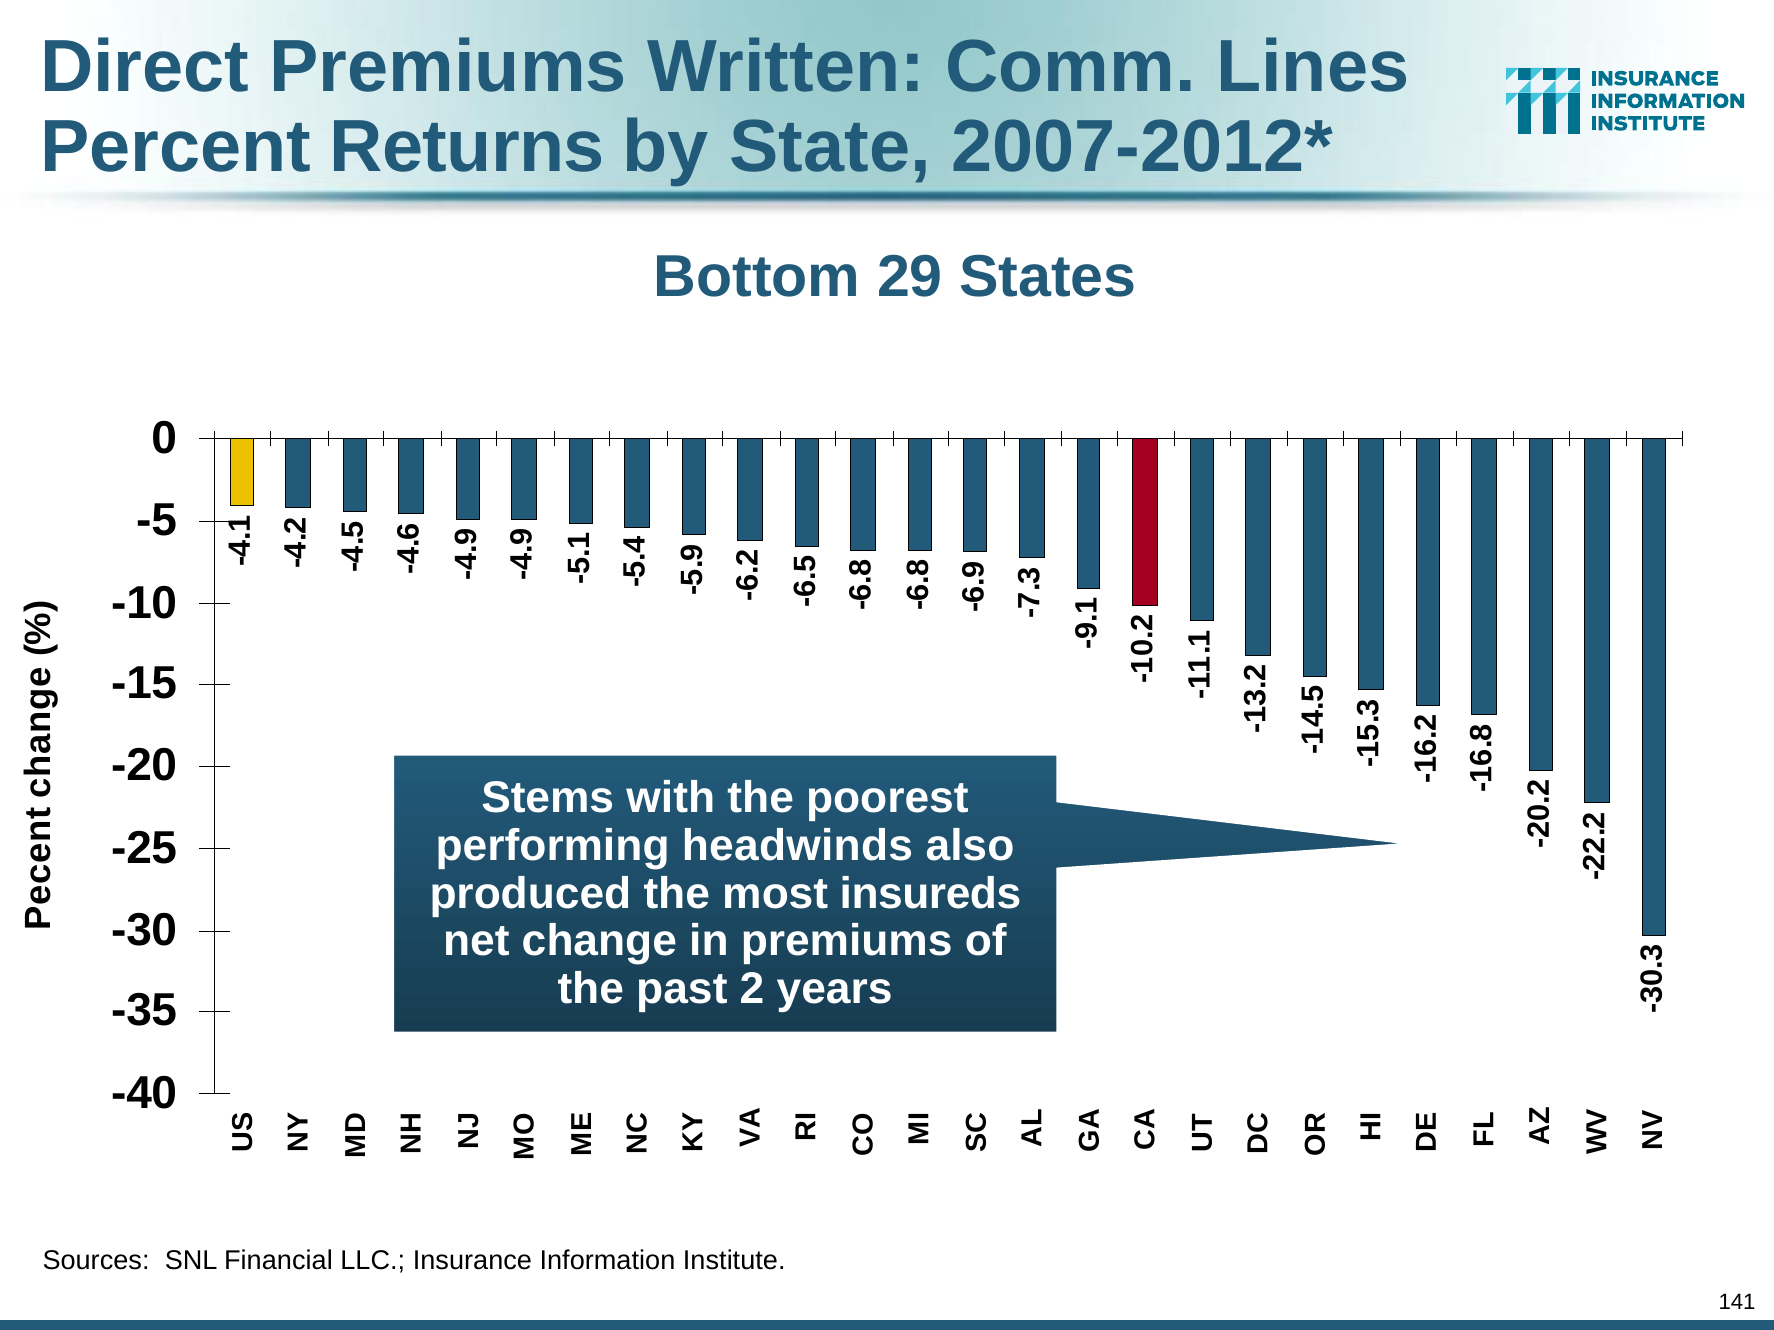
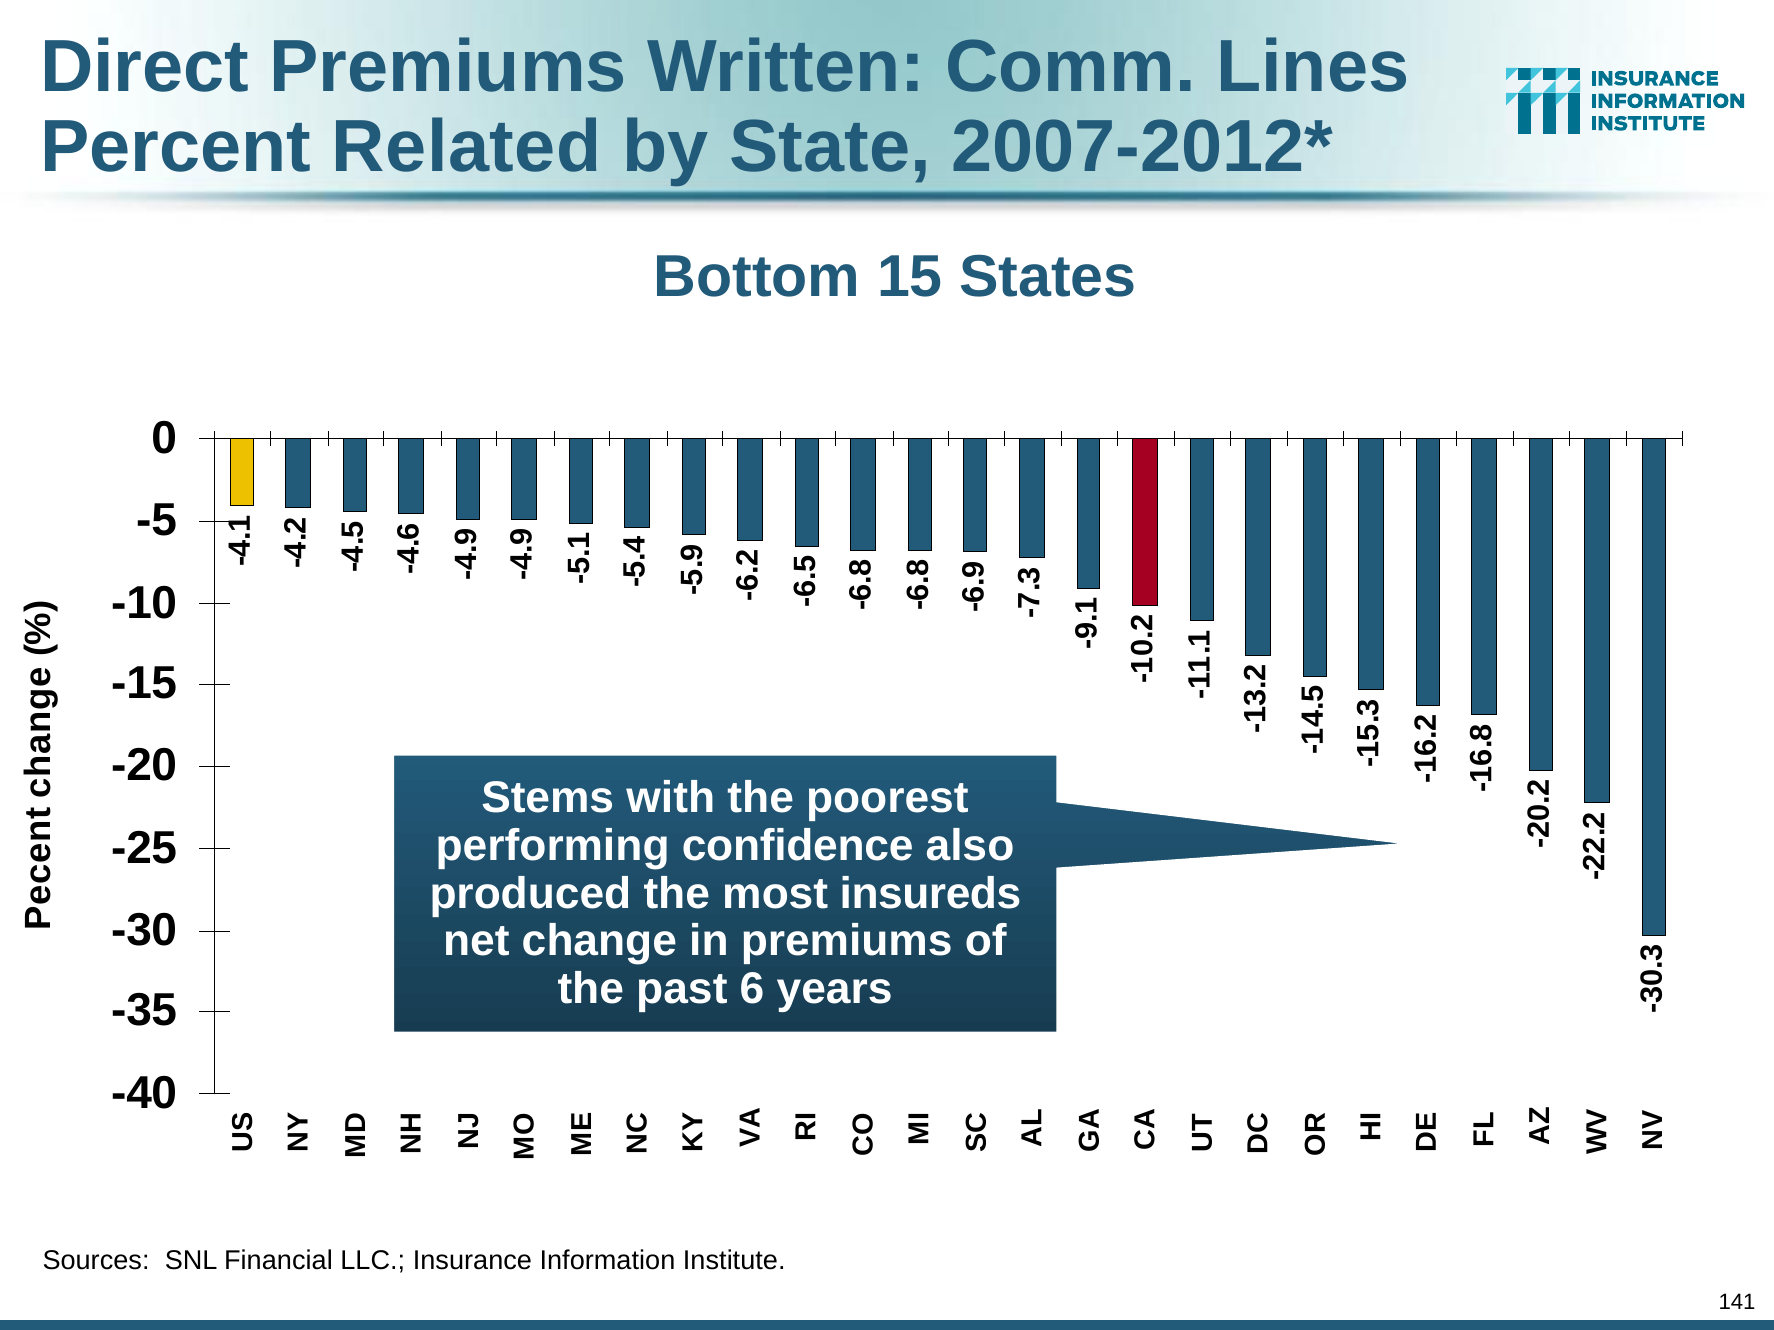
Returns: Returns -> Related
29: 29 -> 15
headwinds: headwinds -> confidence
past 2: 2 -> 6
